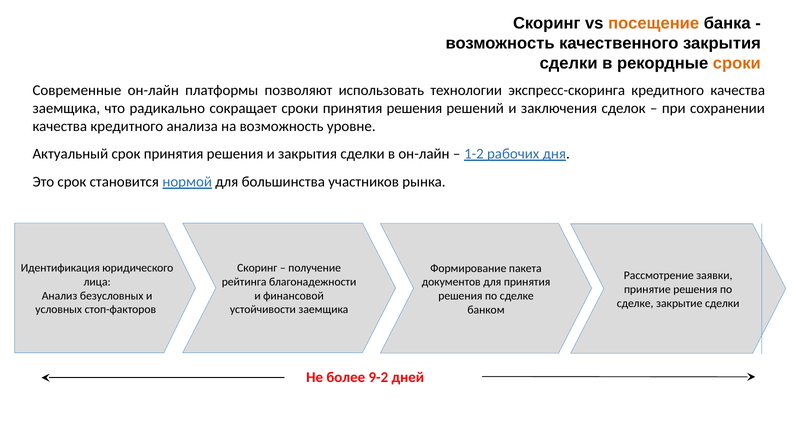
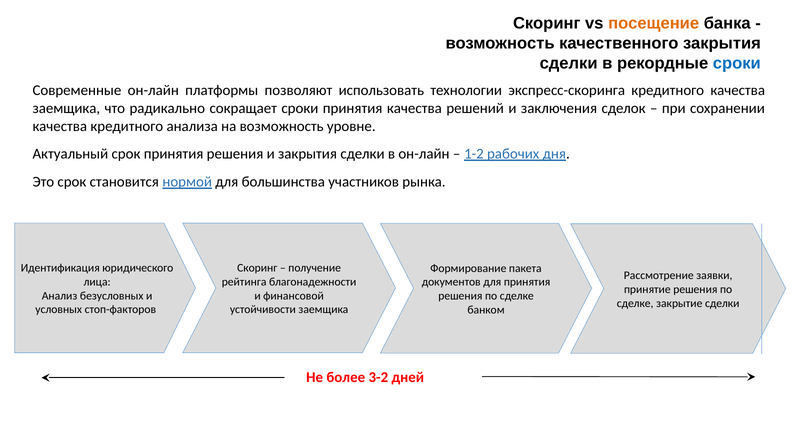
сроки at (737, 63) colour: orange -> blue
сроки принятия решения: решения -> качества
9-2: 9-2 -> 3-2
